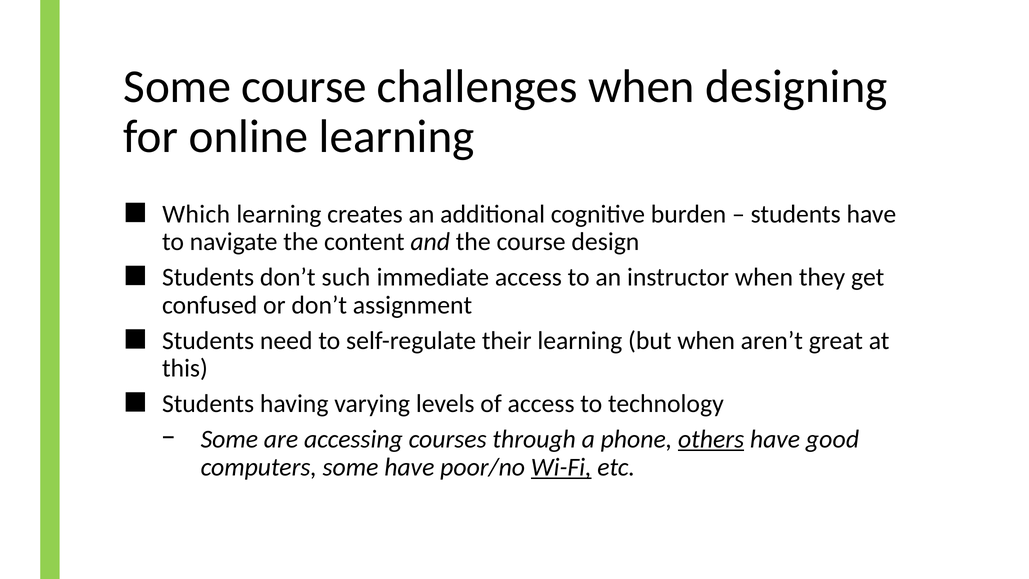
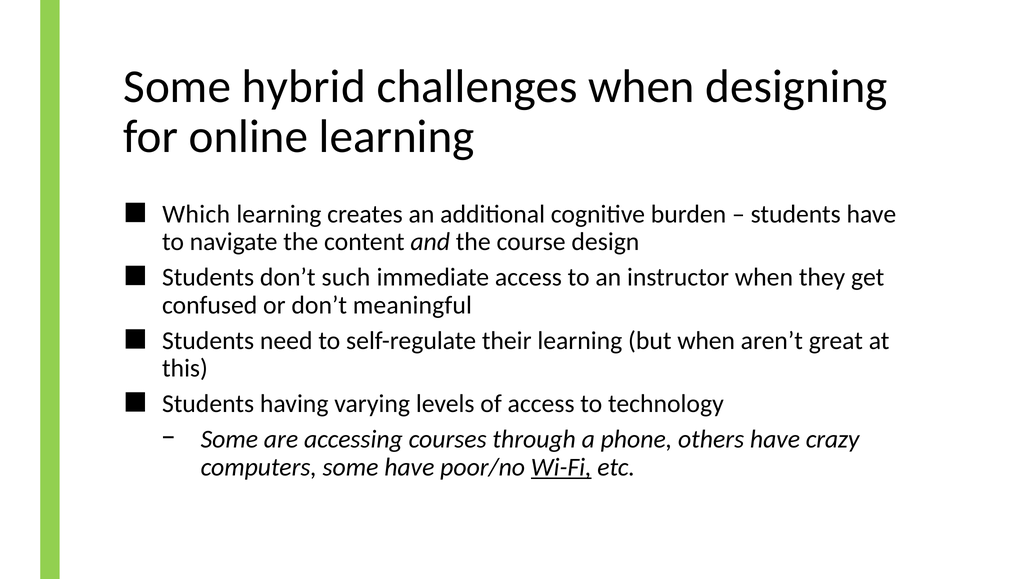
Some course: course -> hybrid
assignment: assignment -> meaningful
others underline: present -> none
good: good -> crazy
